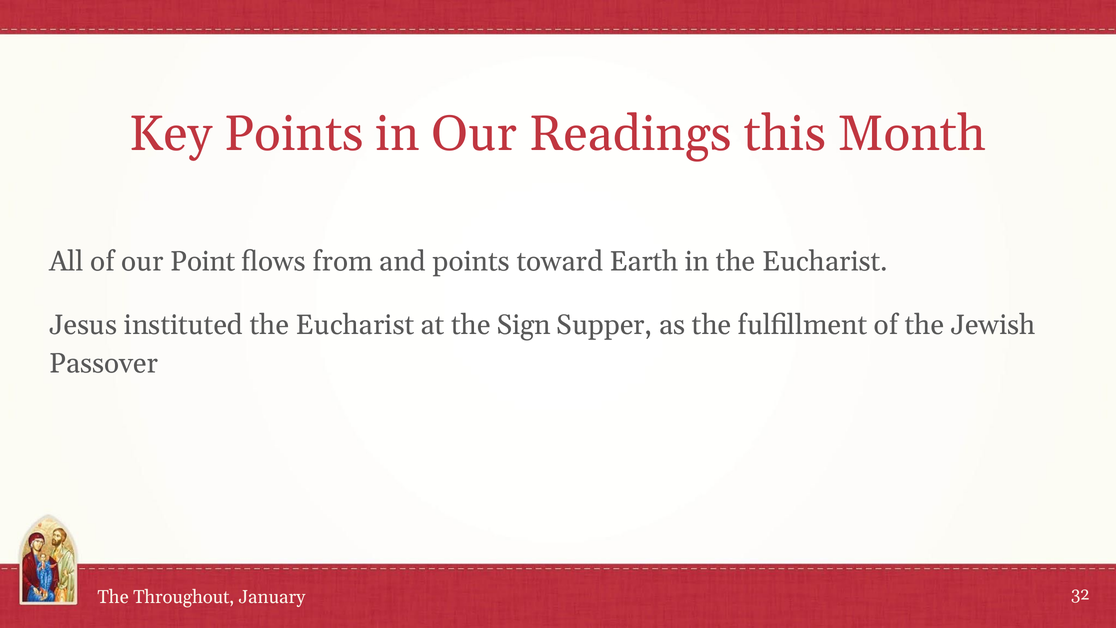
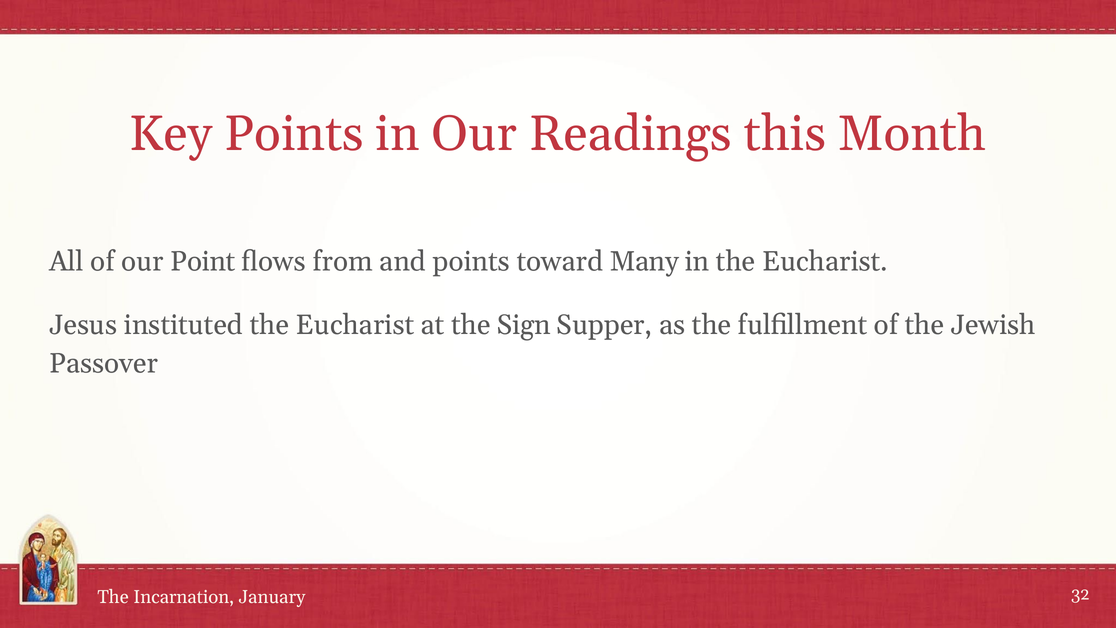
Earth: Earth -> Many
Throughout: Throughout -> Incarnation
